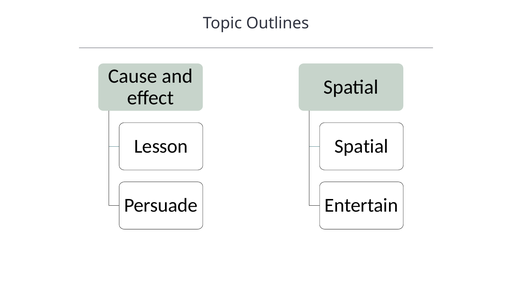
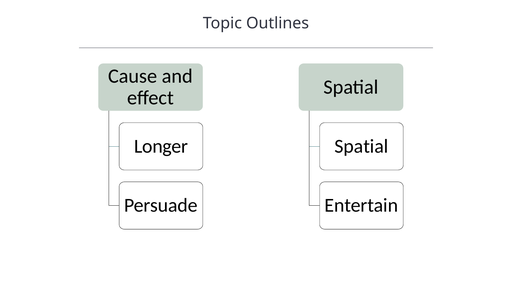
Lesson: Lesson -> Longer
